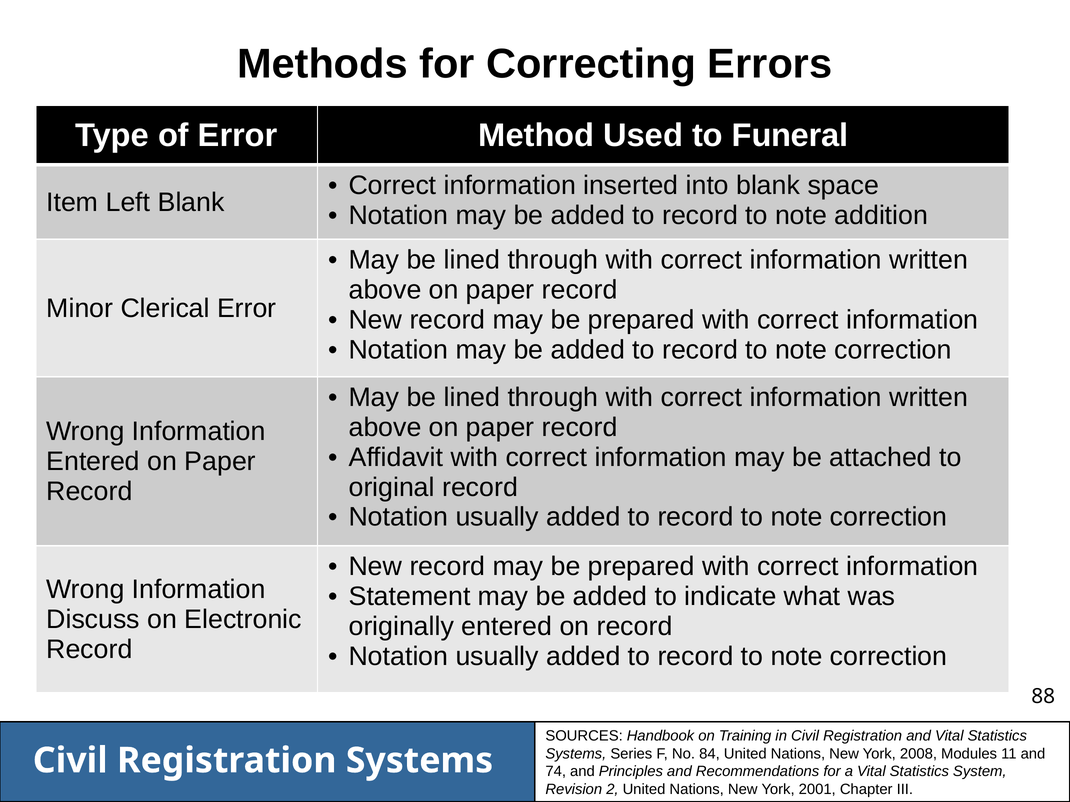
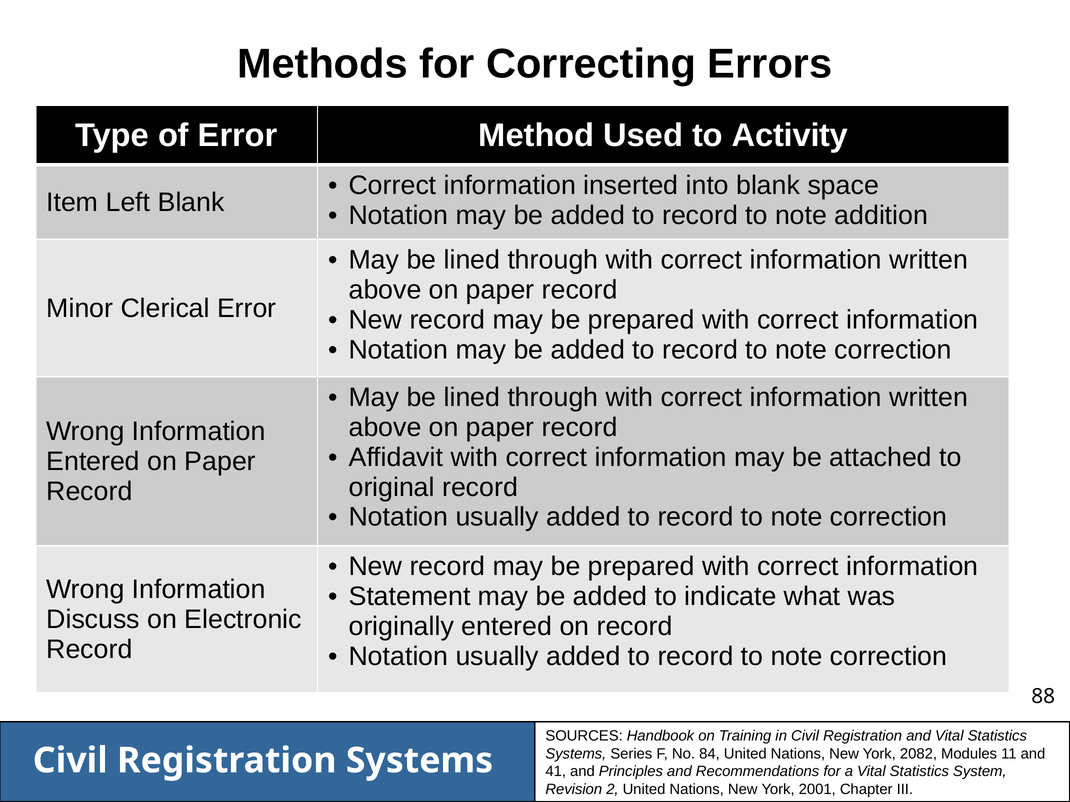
Funeral: Funeral -> Activity
2008: 2008 -> 2082
74: 74 -> 41
